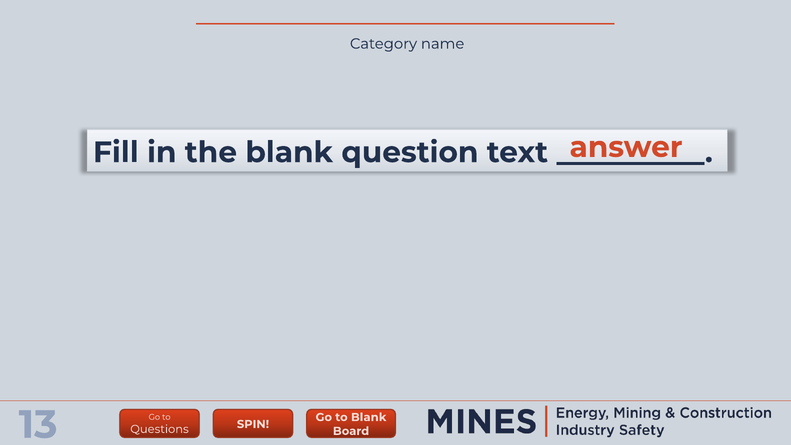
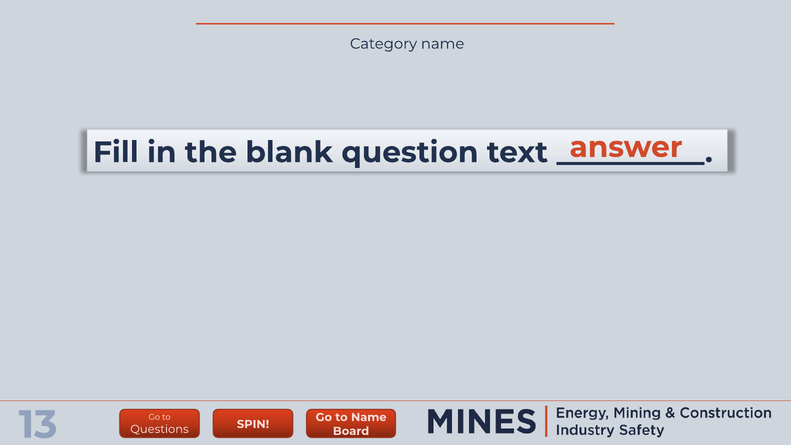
to Blank: Blank -> Name
